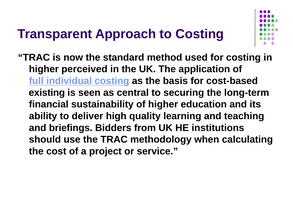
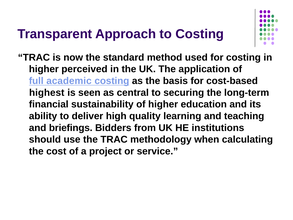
individual: individual -> academic
existing: existing -> highest
